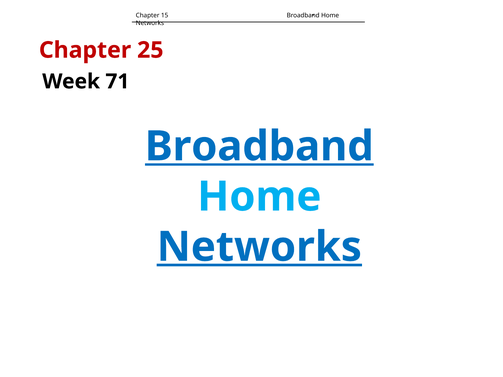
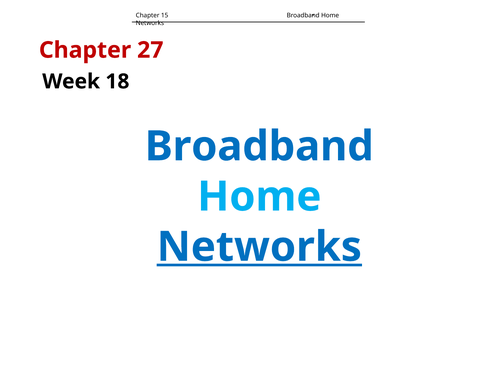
25: 25 -> 27
71: 71 -> 18
Broadband at (259, 147) underline: present -> none
